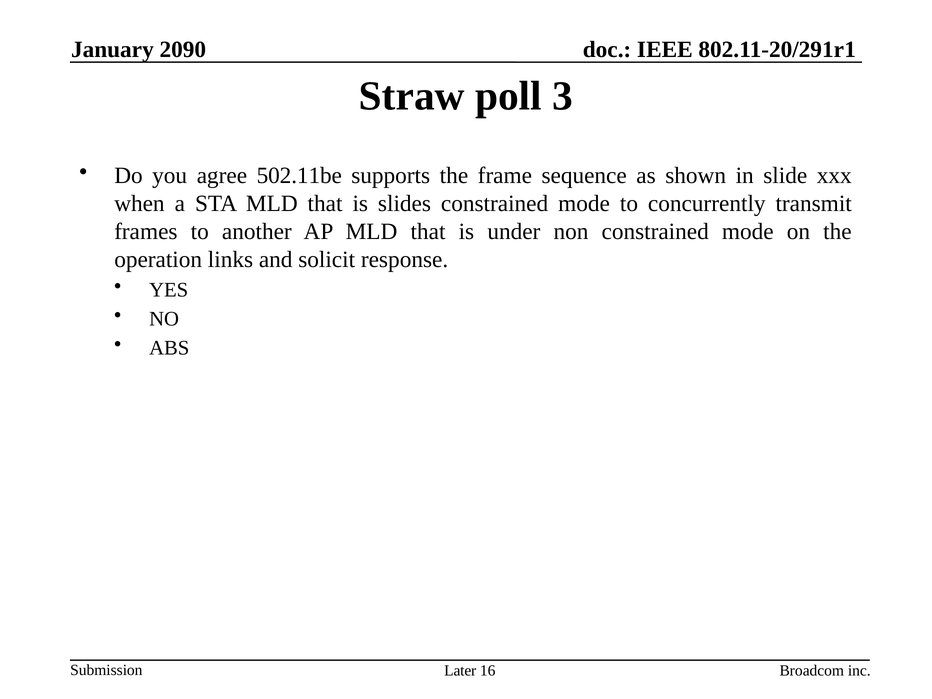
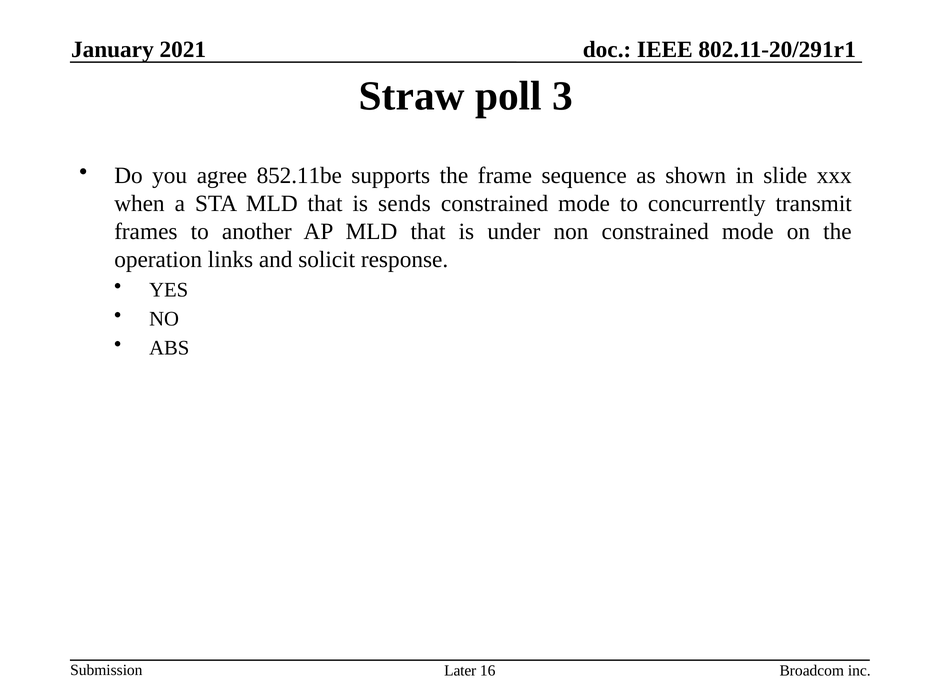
2090: 2090 -> 2021
502.11be: 502.11be -> 852.11be
slides: slides -> sends
